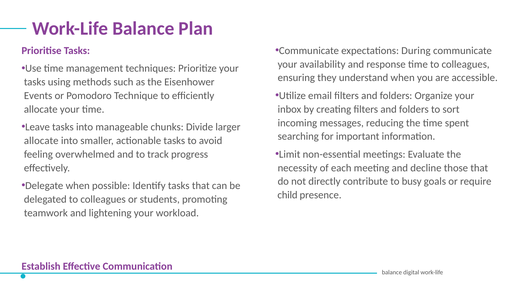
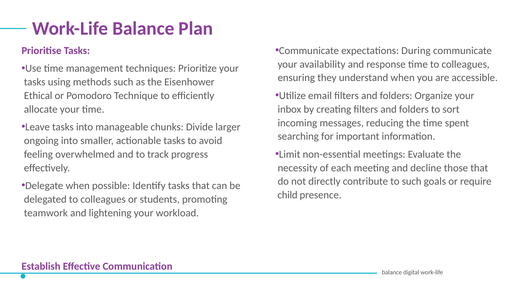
Events: Events -> Ethical
allocate at (41, 141): allocate -> ongoing
to busy: busy -> such
